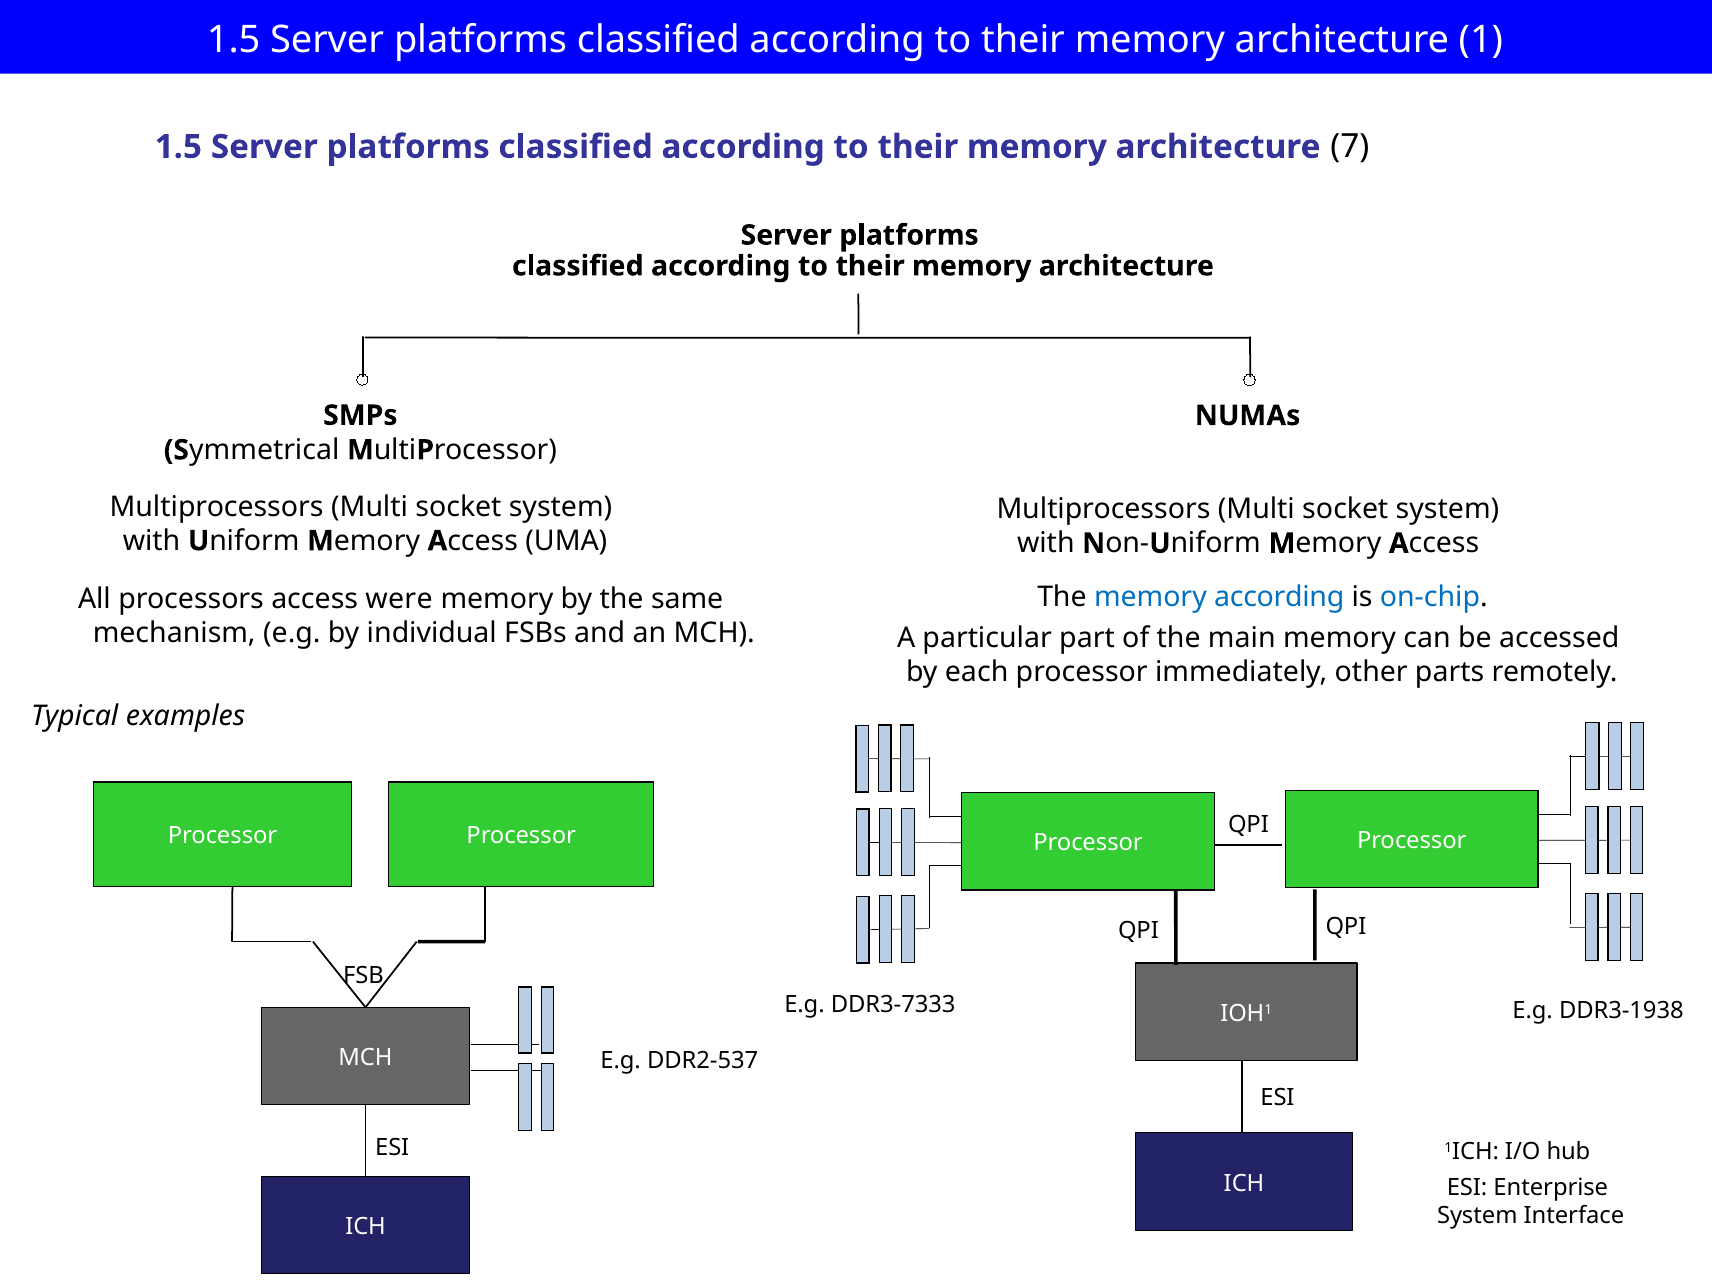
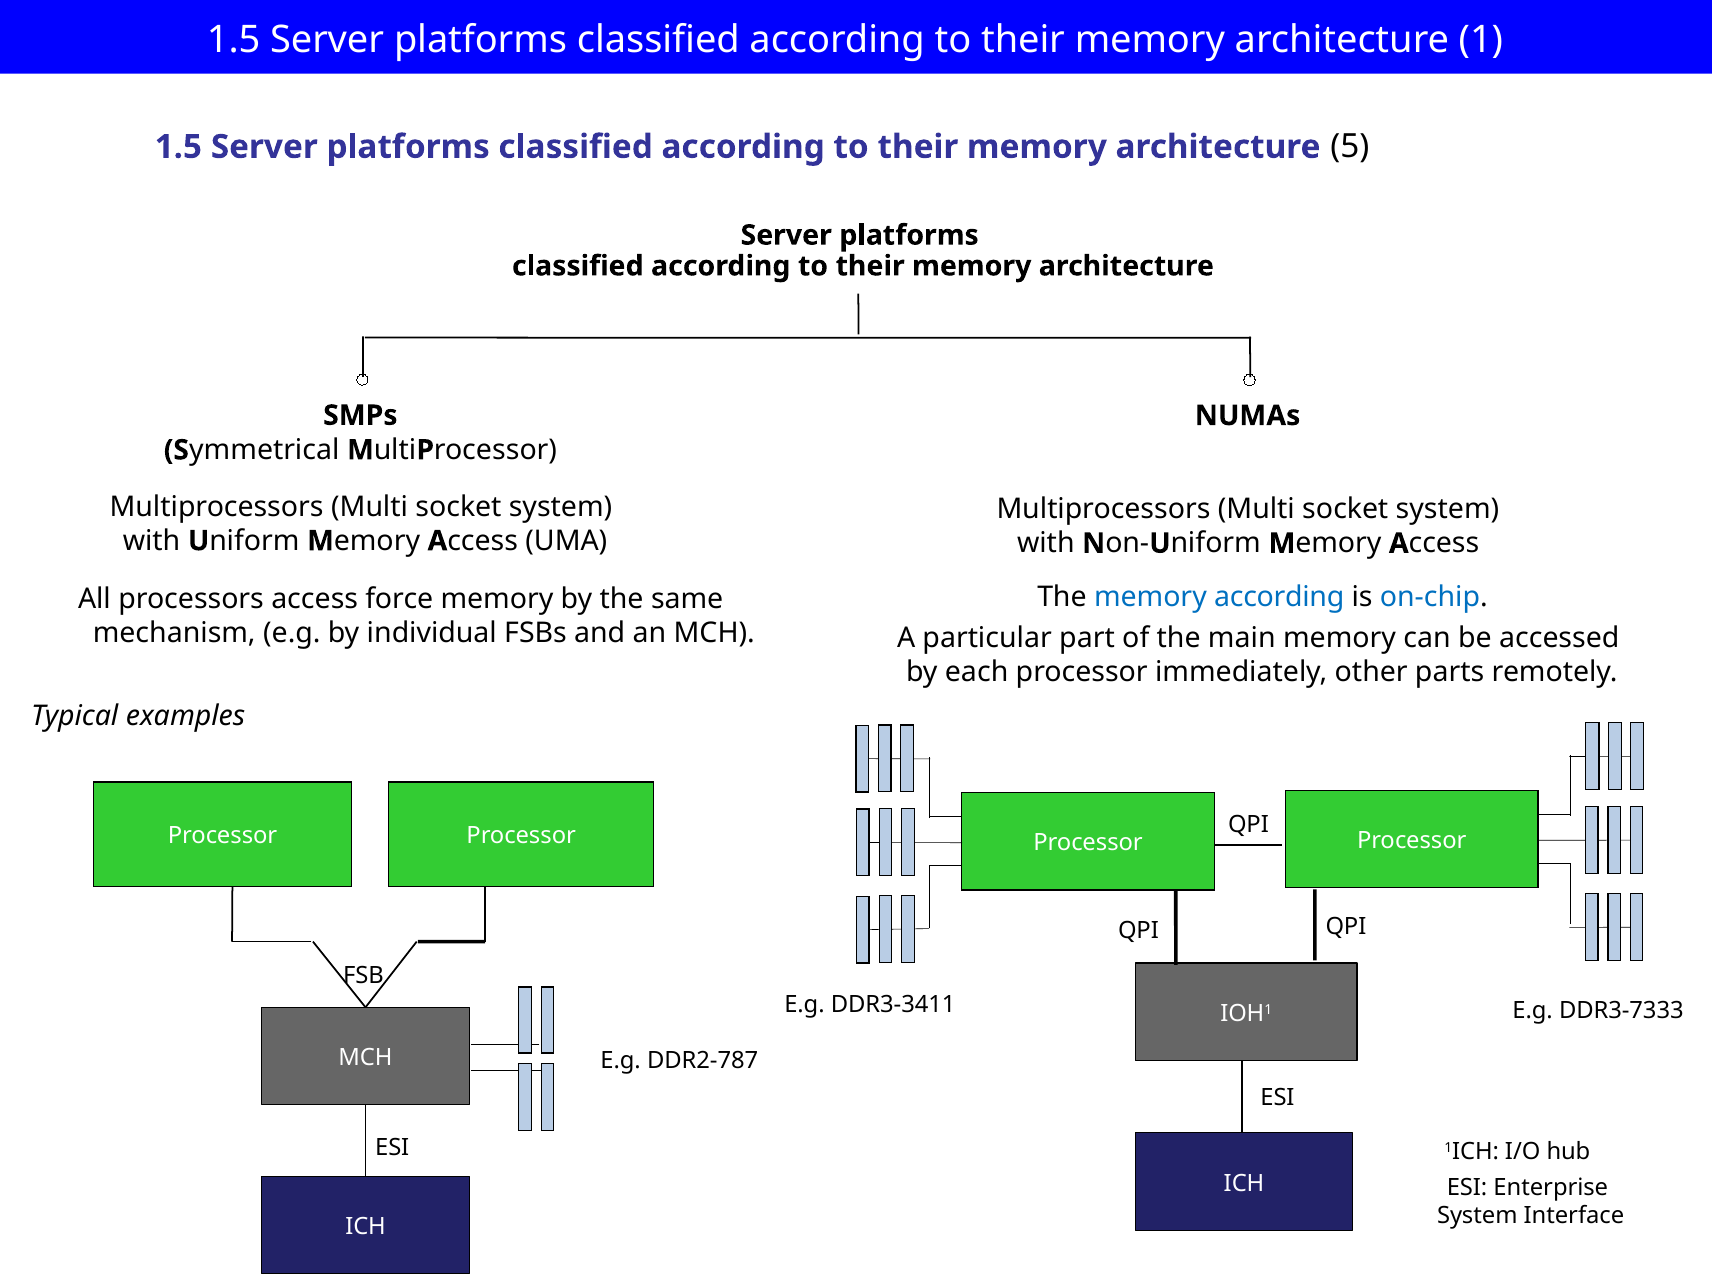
7: 7 -> 5
were: were -> force
DDR3-7333: DDR3-7333 -> DDR3-3411
DDR3-1938: DDR3-1938 -> DDR3-7333
DDR2-537: DDR2-537 -> DDR2-787
